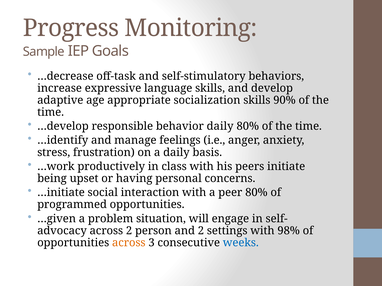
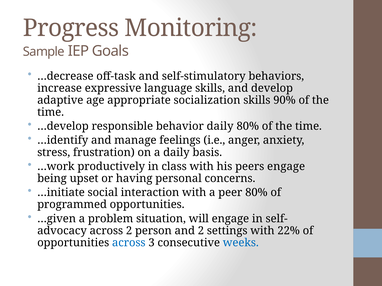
peers initiate: initiate -> engage
98%: 98% -> 22%
across at (129, 243) colour: orange -> blue
